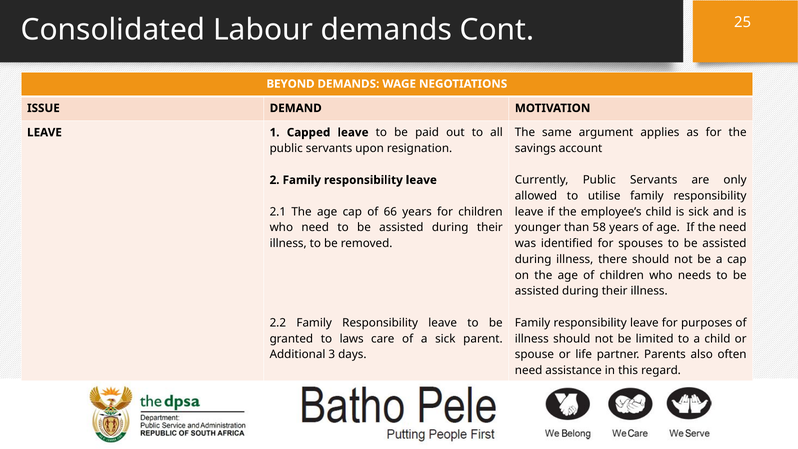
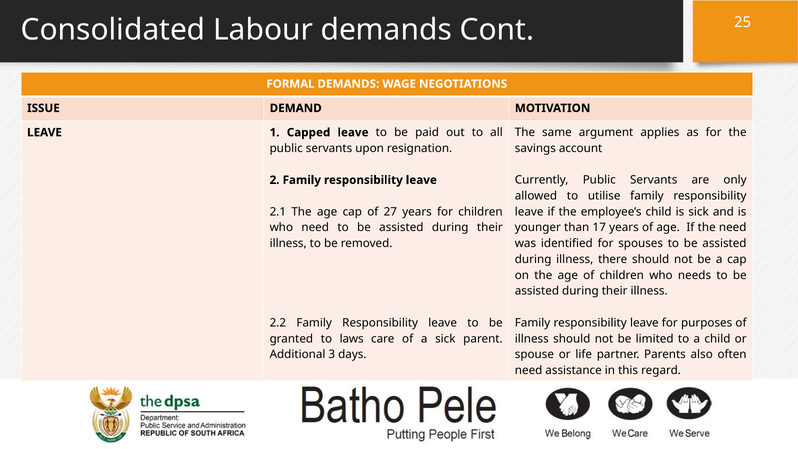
BEYOND: BEYOND -> FORMAL
66: 66 -> 27
58: 58 -> 17
